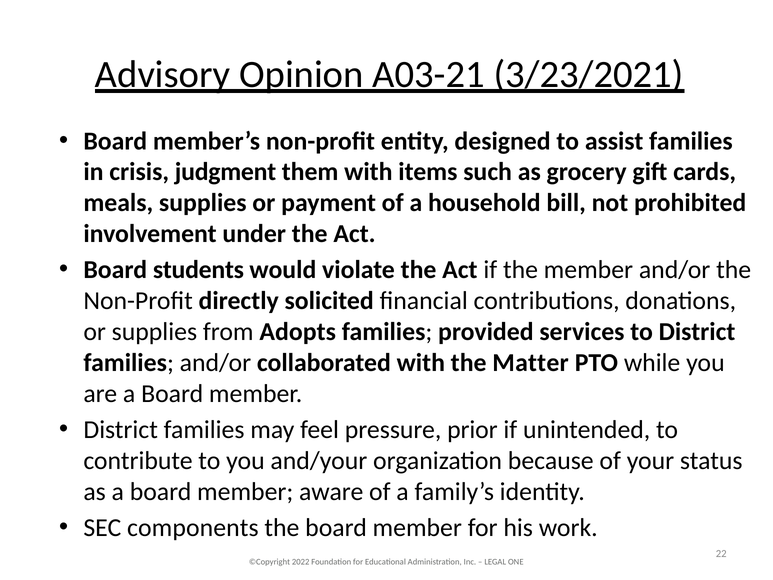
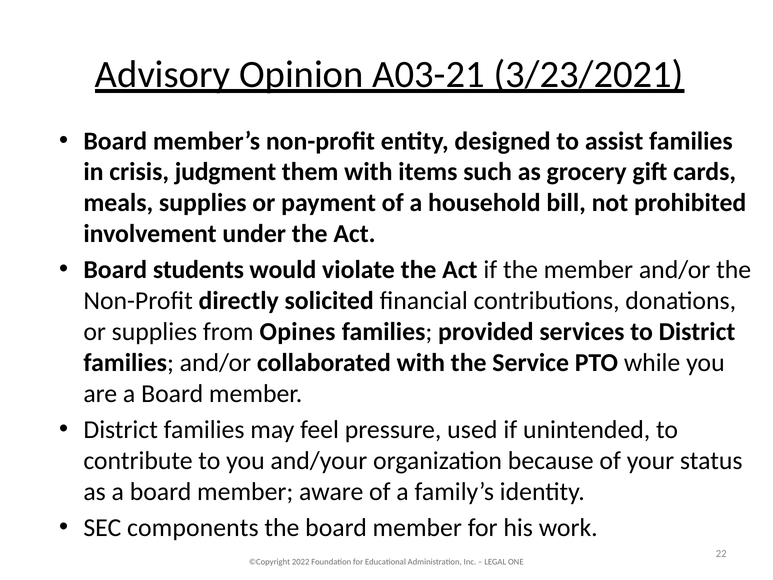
Adopts: Adopts -> Opines
Matter: Matter -> Service
prior: prior -> used
